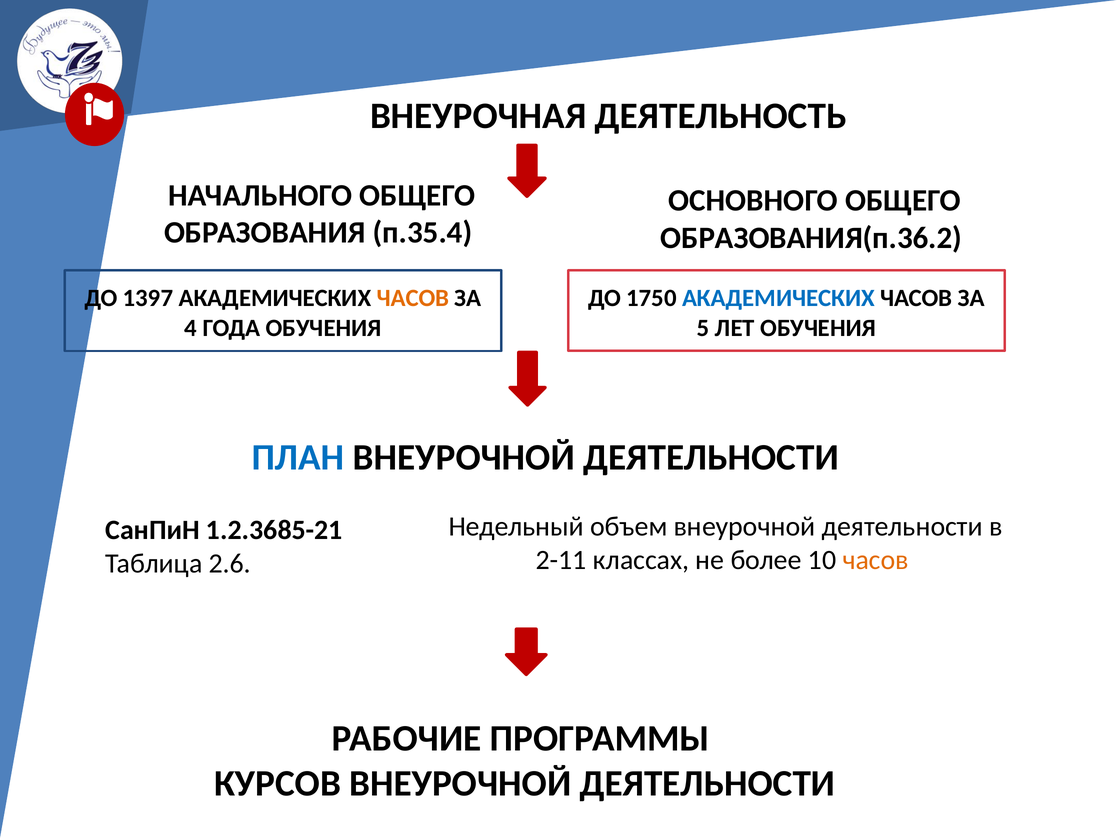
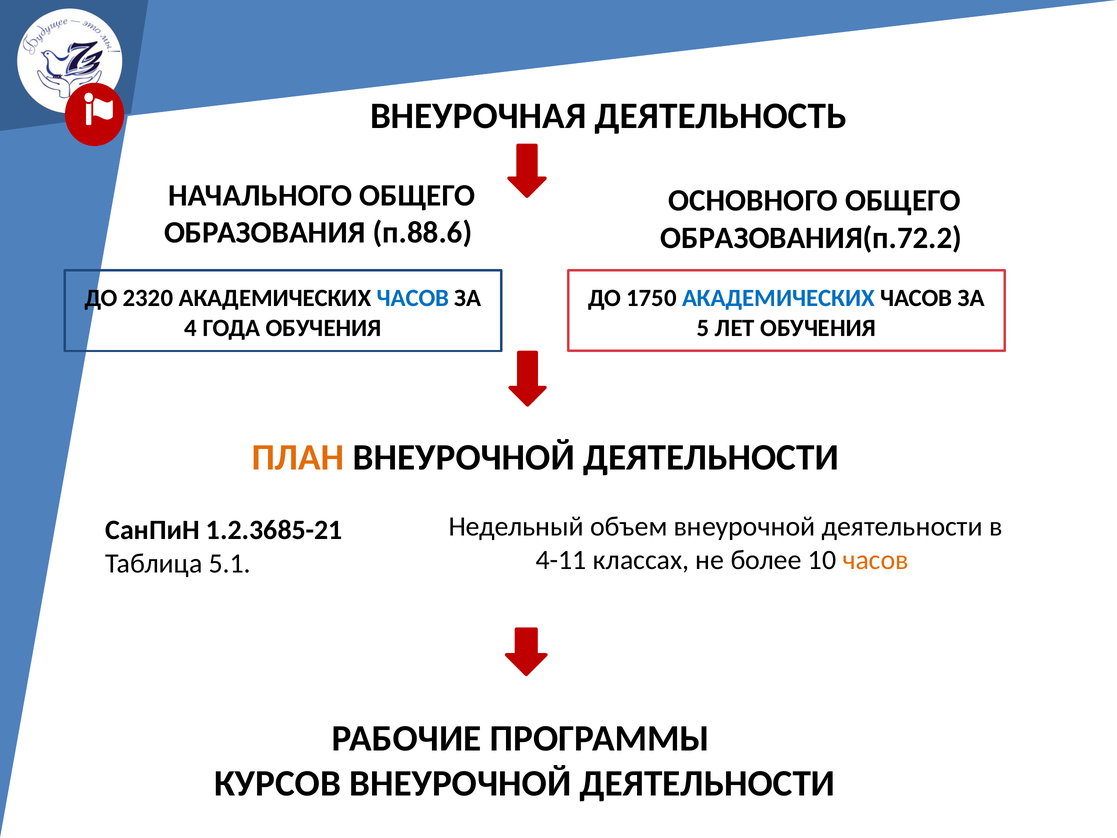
п.35.4: п.35.4 -> п.88.6
ОБРАЗОВАНИЯ(п.36.2: ОБРАЗОВАНИЯ(п.36.2 -> ОБРАЗОВАНИЯ(п.72.2
1397: 1397 -> 2320
ЧАСОВ at (413, 298) colour: orange -> blue
ПЛАН colour: blue -> orange
2-11: 2-11 -> 4-11
2.6: 2.6 -> 5.1
